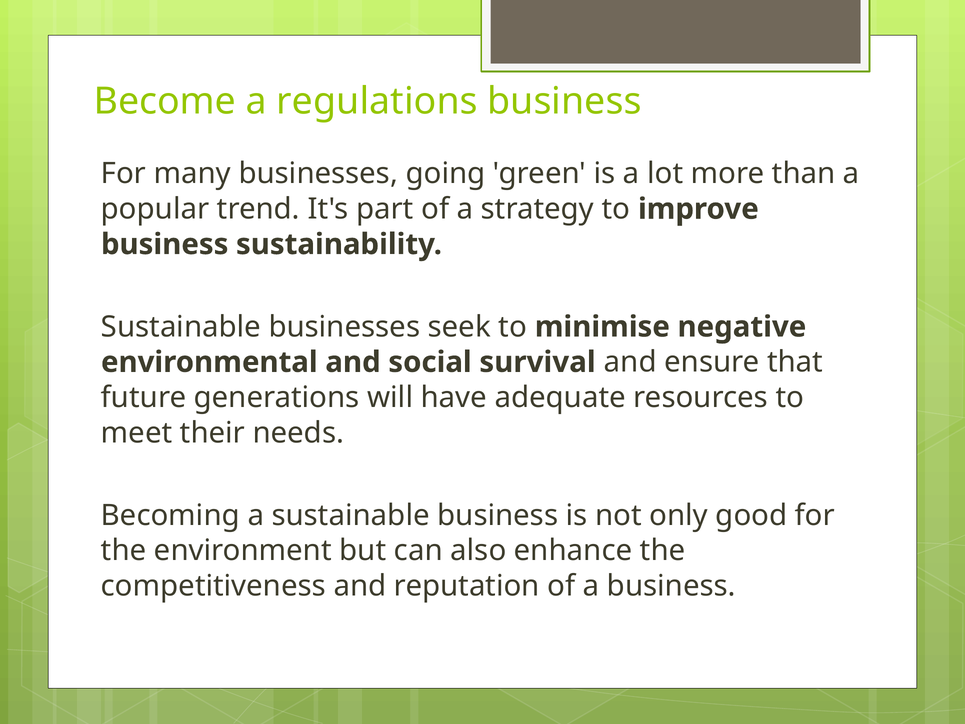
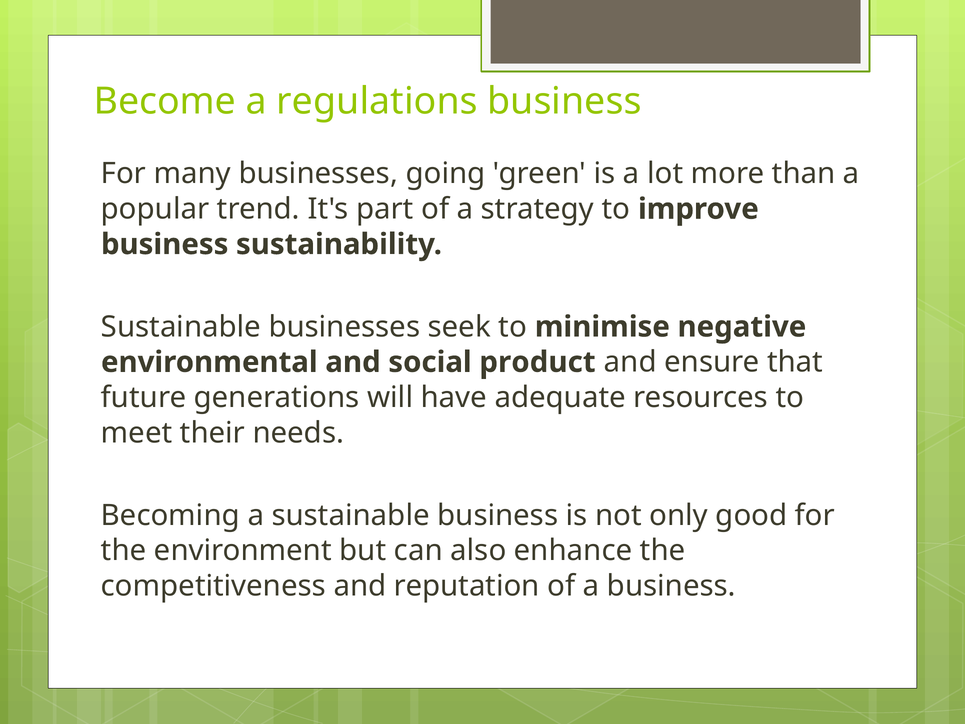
survival: survival -> product
